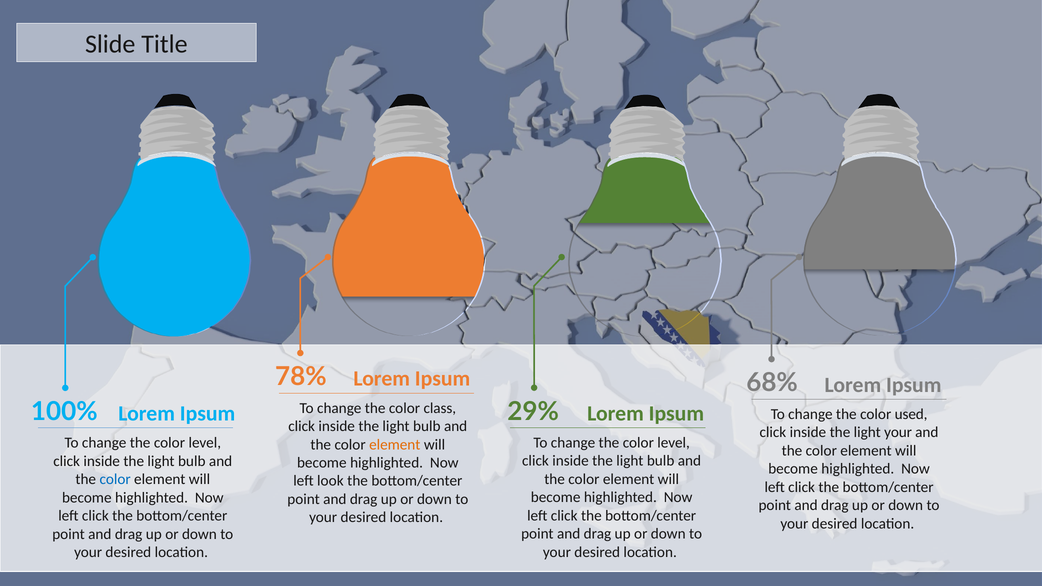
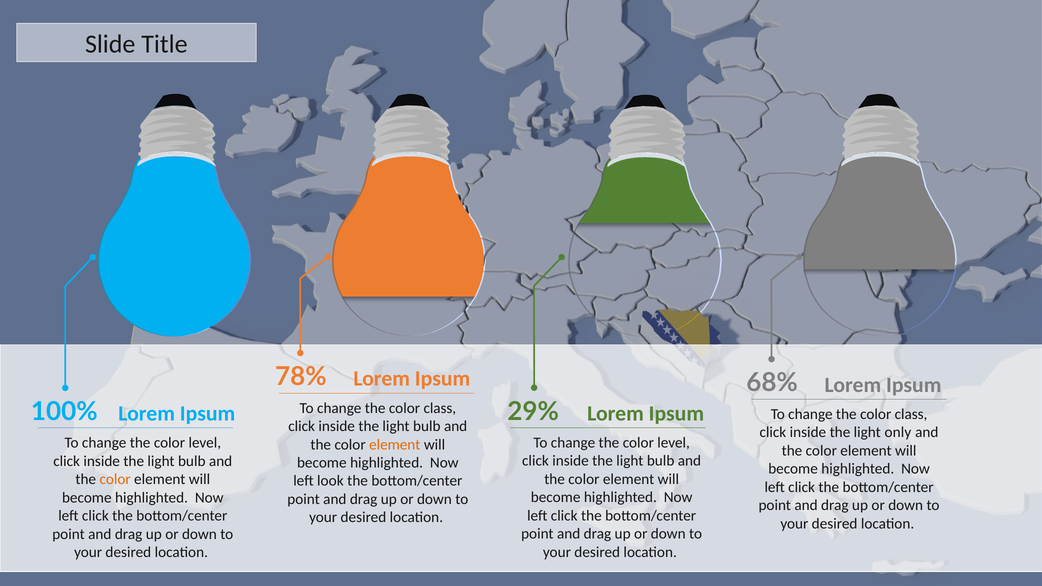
used at (911, 414): used -> class
light your: your -> only
color at (115, 479) colour: blue -> orange
